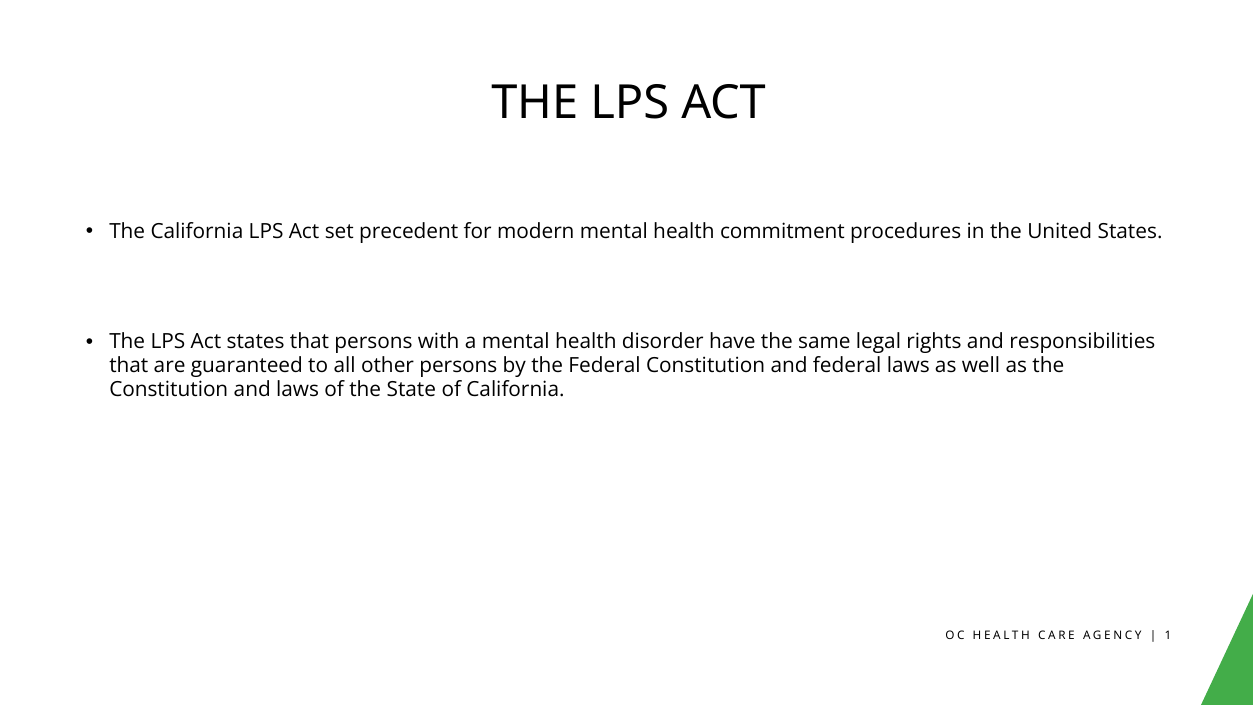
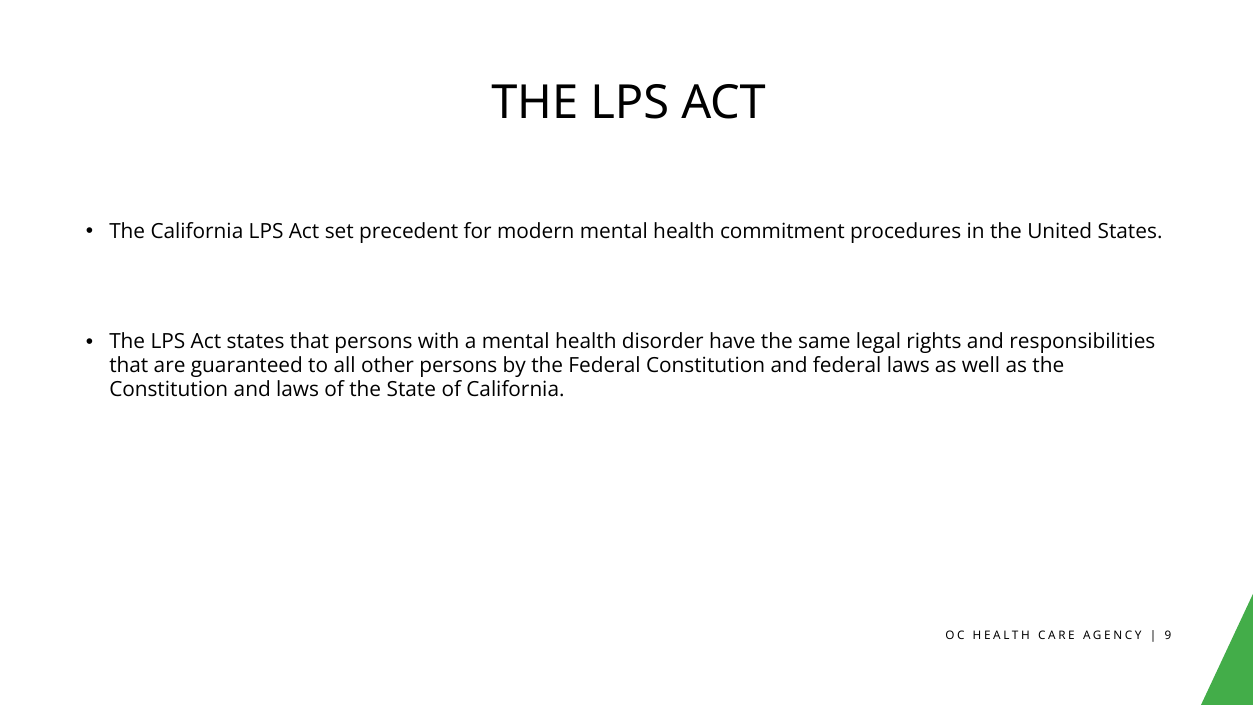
1: 1 -> 9
